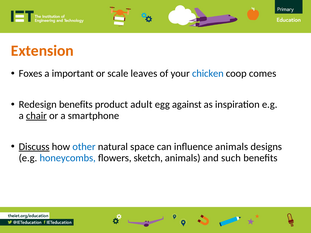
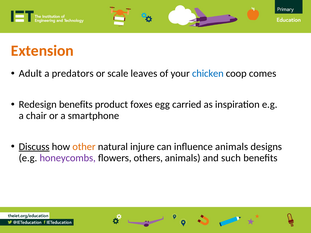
Foxes: Foxes -> Adult
important: important -> predators
adult: adult -> foxes
against: against -> carried
chair underline: present -> none
other colour: blue -> orange
space: space -> injure
honeycombs colour: blue -> purple
sketch: sketch -> others
